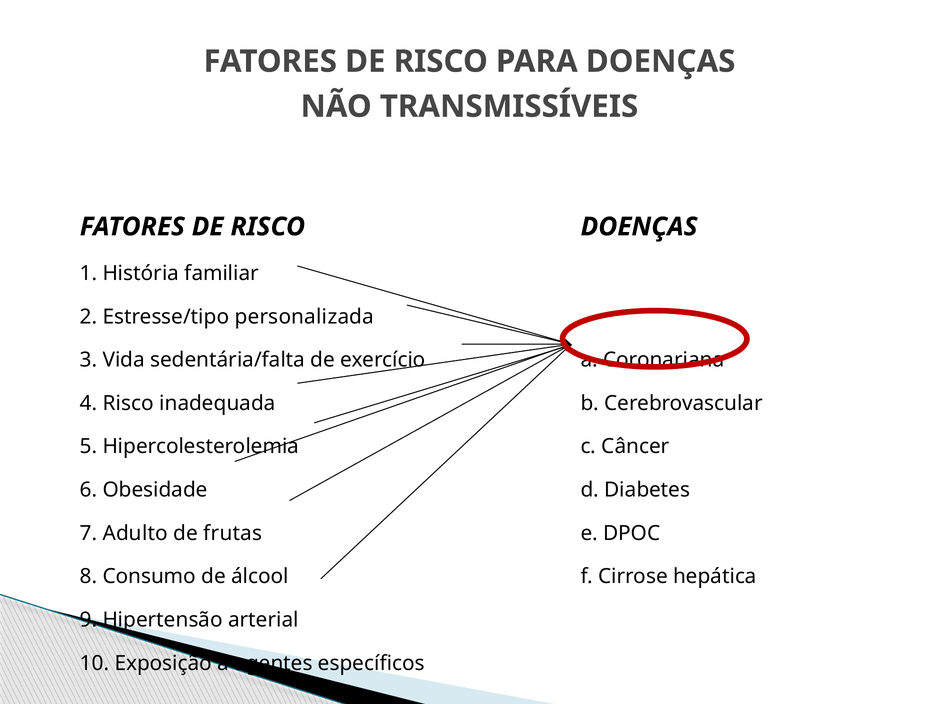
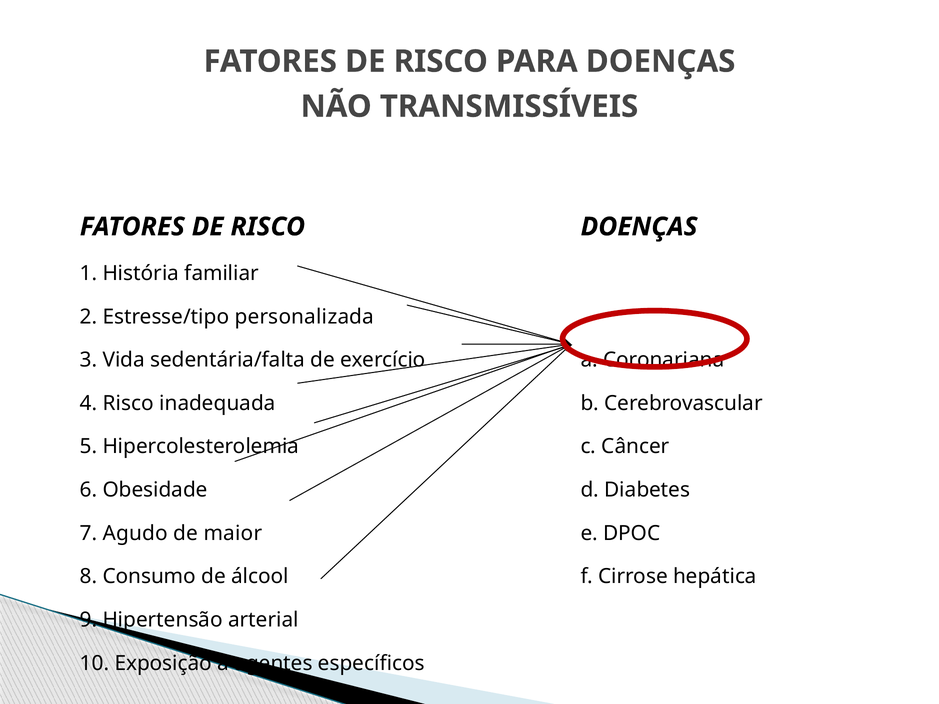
Adulto: Adulto -> Agudo
frutas: frutas -> maior
